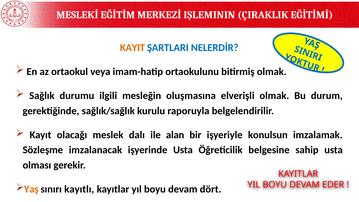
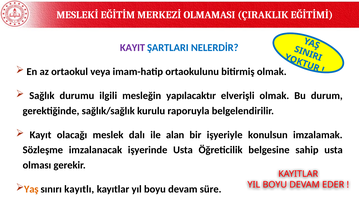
IŞLEMININ: IŞLEMININ -> OLMAMASI
KAYIT colour: orange -> purple
oluşmasına: oluşmasına -> yapılacaktır
dört: dört -> süre
